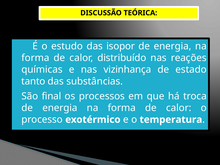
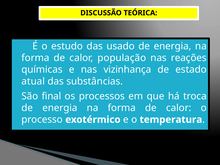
isopor: isopor -> usado
distribuído: distribuído -> população
tanto: tanto -> atual
